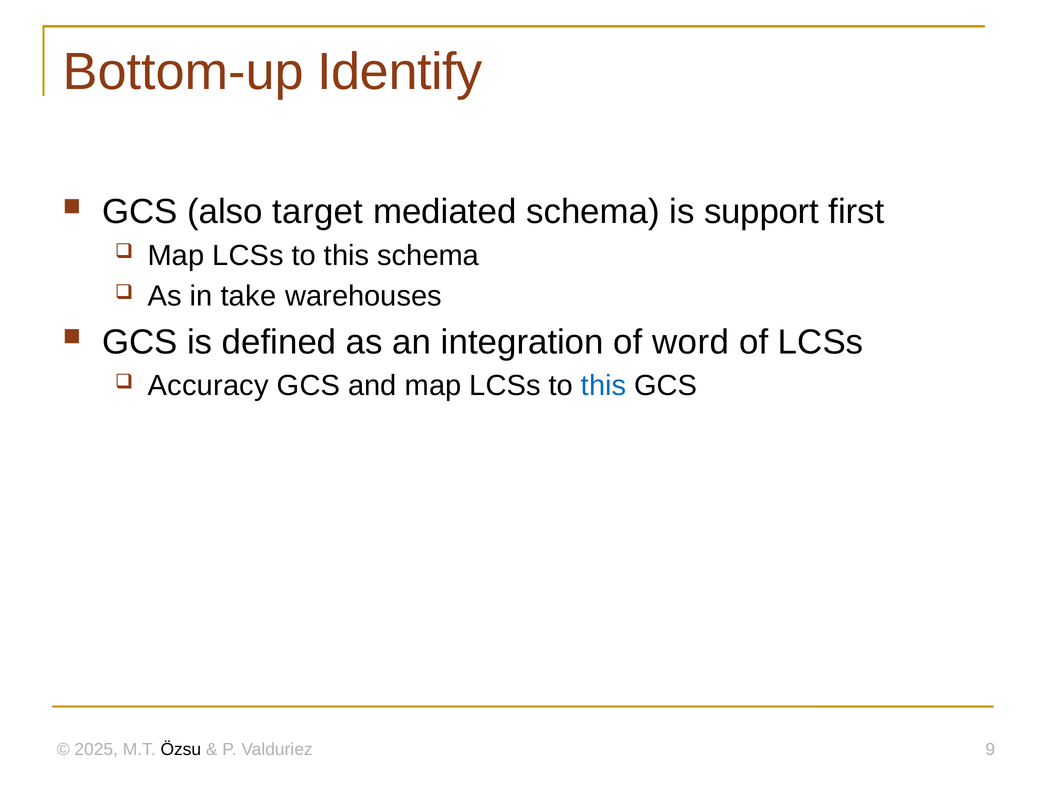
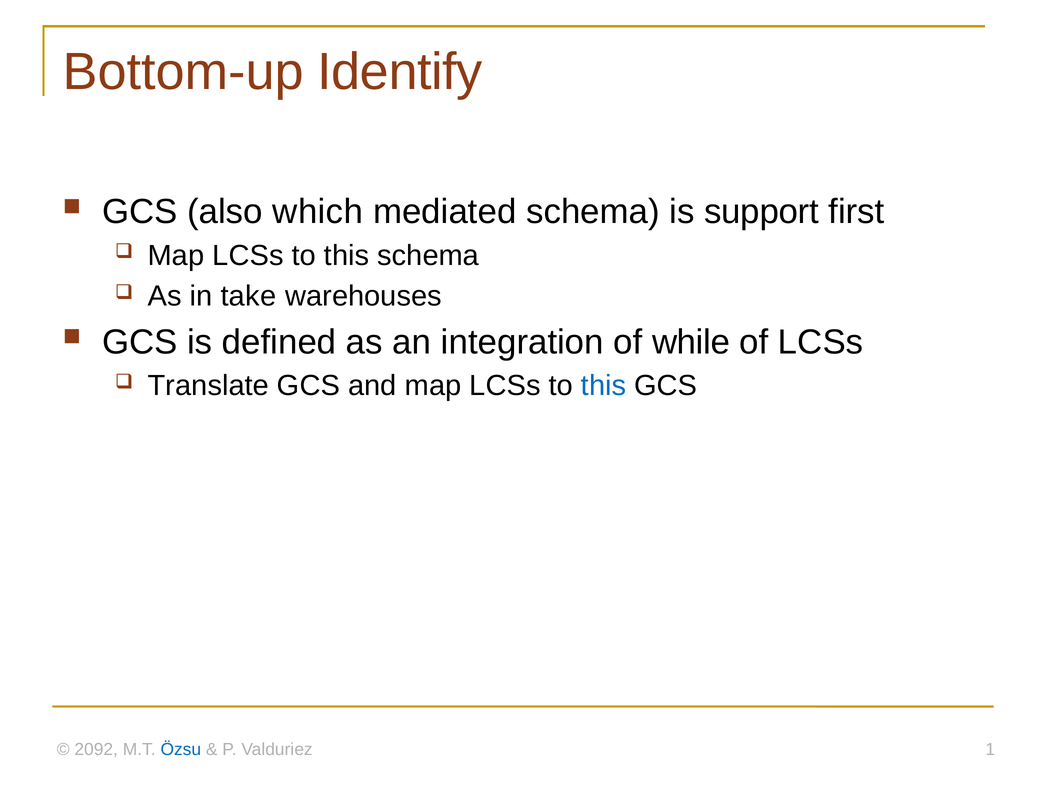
target: target -> which
word: word -> while
Accuracy: Accuracy -> Translate
2025: 2025 -> 2092
Özsu colour: black -> blue
9: 9 -> 1
